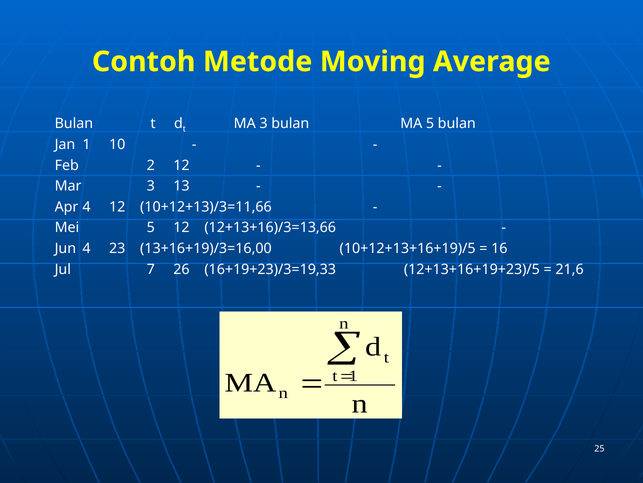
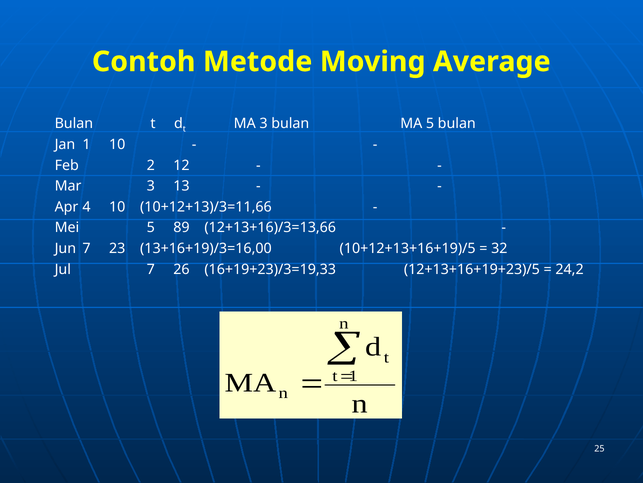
4 12: 12 -> 10
5 12: 12 -> 89
Jun 4: 4 -> 7
16: 16 -> 32
21,6: 21,6 -> 24,2
